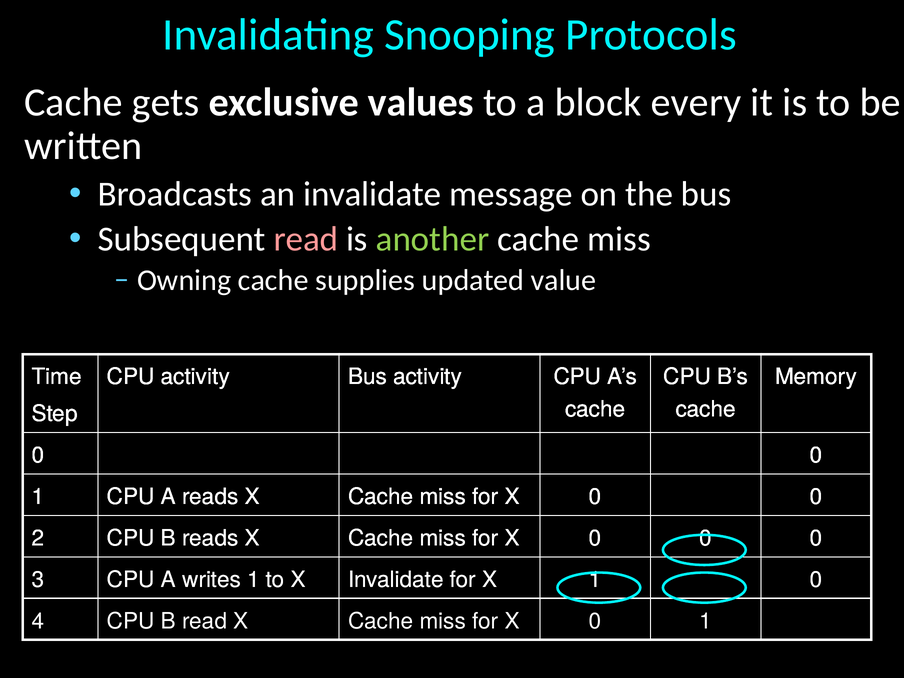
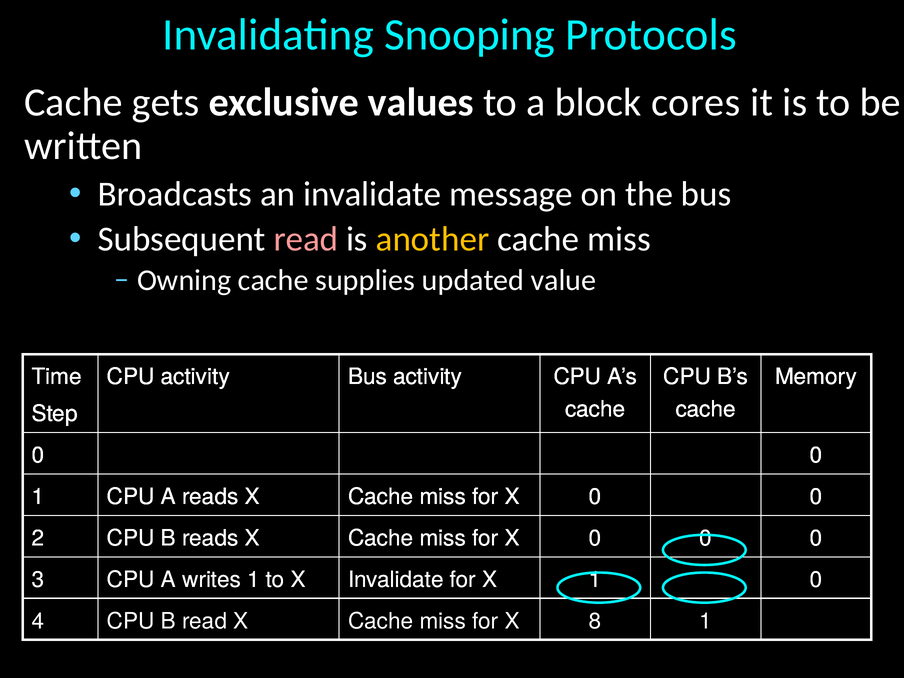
every: every -> cores
another colour: light green -> yellow
0 at (595, 621): 0 -> 8
